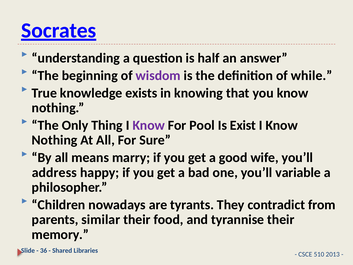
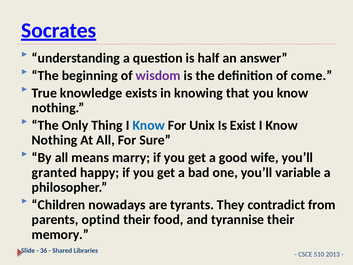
while: while -> come
Know at (149, 125) colour: purple -> blue
Pool: Pool -> Unix
address: address -> granted
similar: similar -> optind
